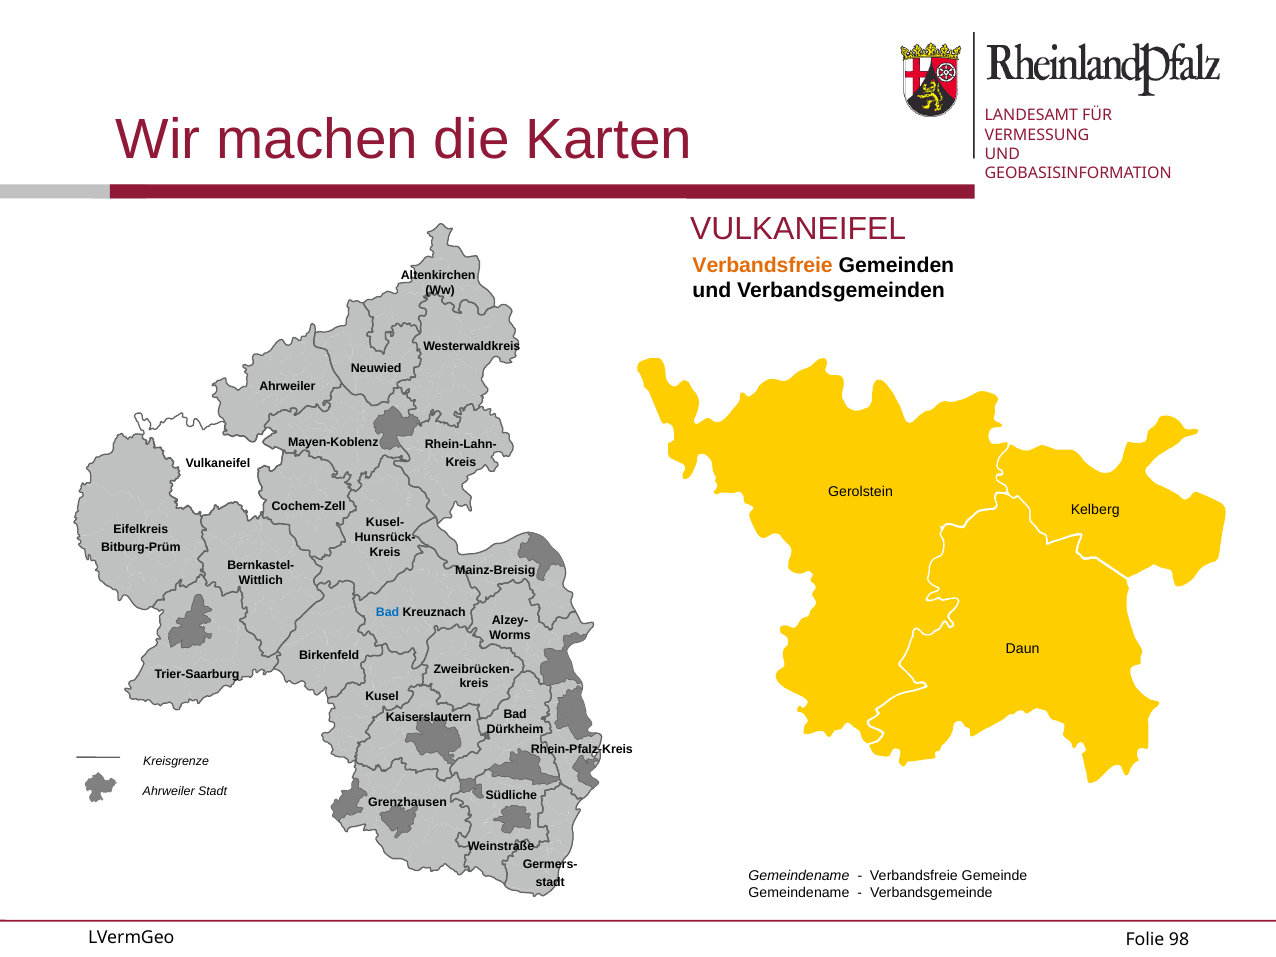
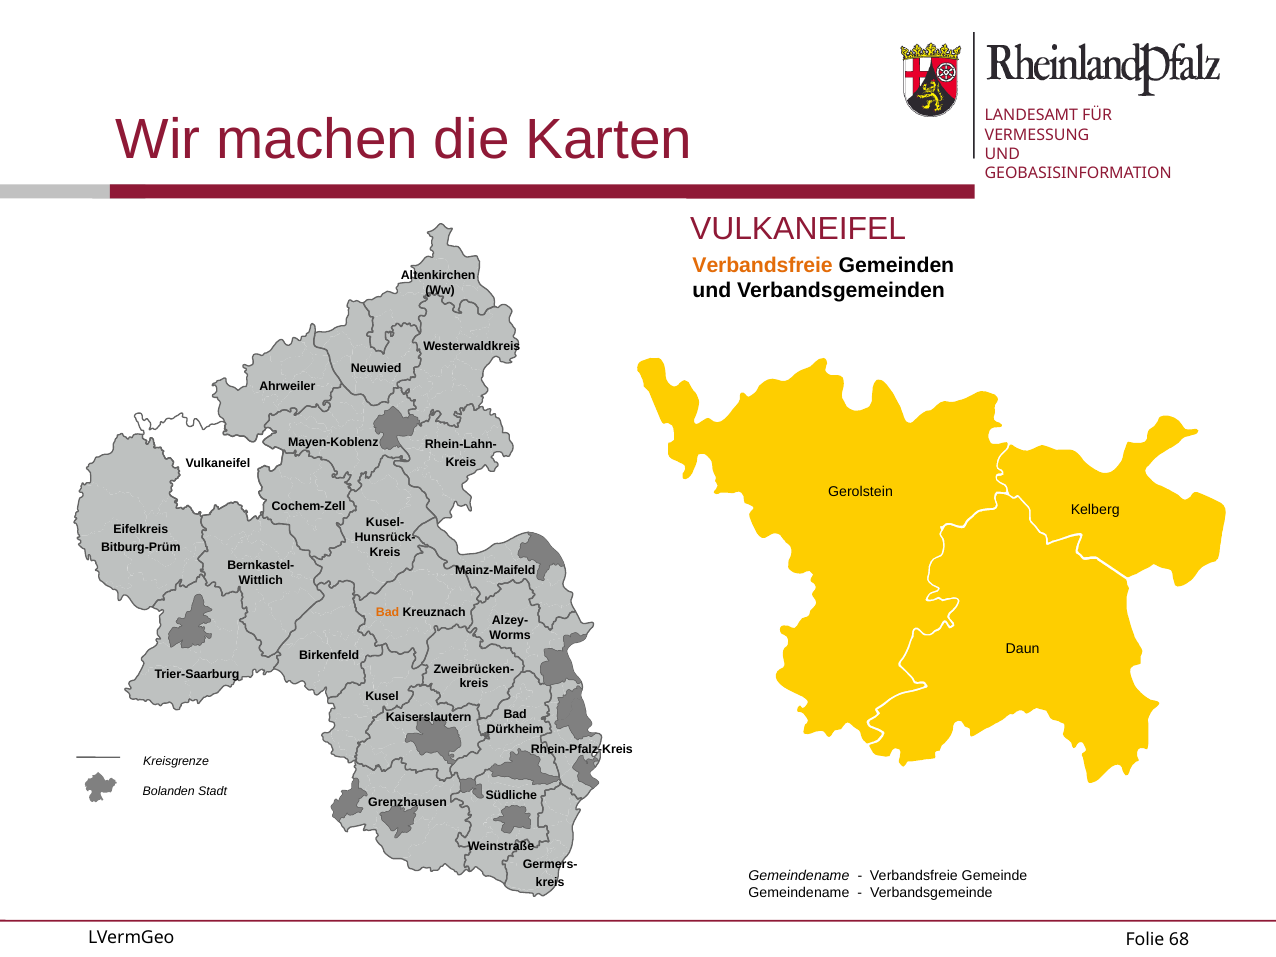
Mainz-Breisig: Mainz-Breisig -> Mainz-Maifeld
Bad at (388, 612) colour: blue -> orange
Ahrweiler at (169, 791): Ahrweiler -> Bolanden
stadt at (550, 882): stadt -> kreis
98: 98 -> 68
